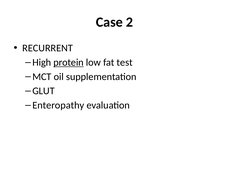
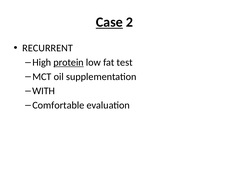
Case underline: none -> present
GLUT: GLUT -> WITH
Enteropathy: Enteropathy -> Comfortable
